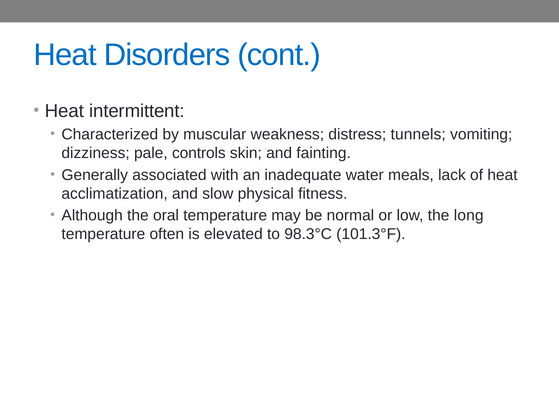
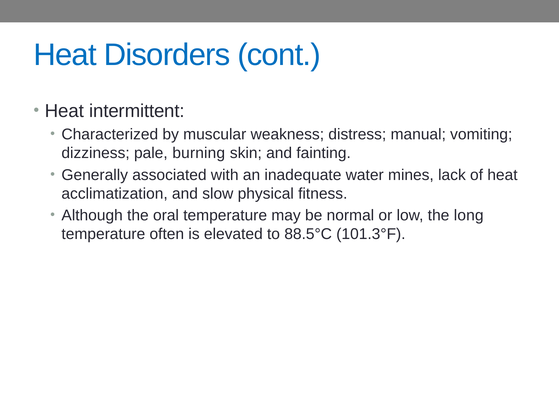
tunnels: tunnels -> manual
controls: controls -> burning
meals: meals -> mines
98.3°C: 98.3°C -> 88.5°C
